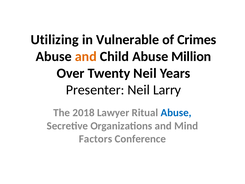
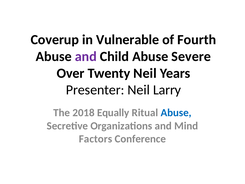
Utilizing: Utilizing -> Coverup
Crimes: Crimes -> Fourth
and at (86, 56) colour: orange -> purple
Million: Million -> Severe
Lawyer: Lawyer -> Equally
